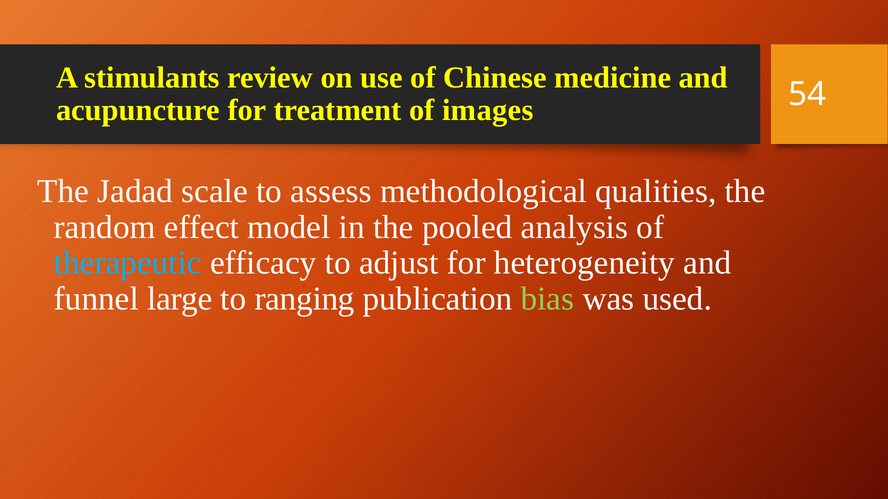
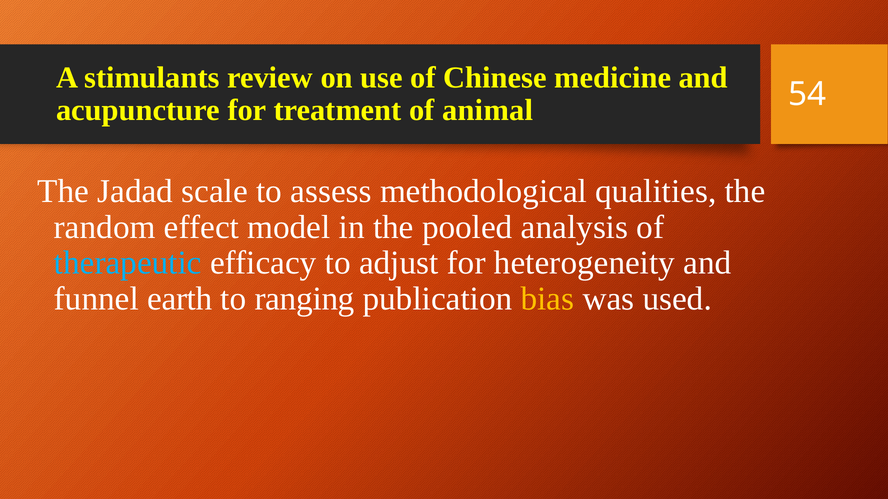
images: images -> animal
large: large -> earth
bias colour: light green -> yellow
